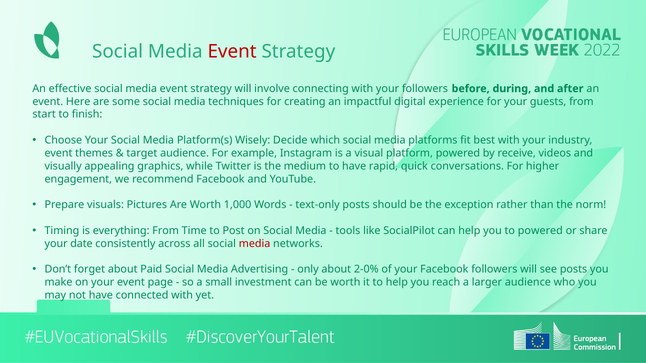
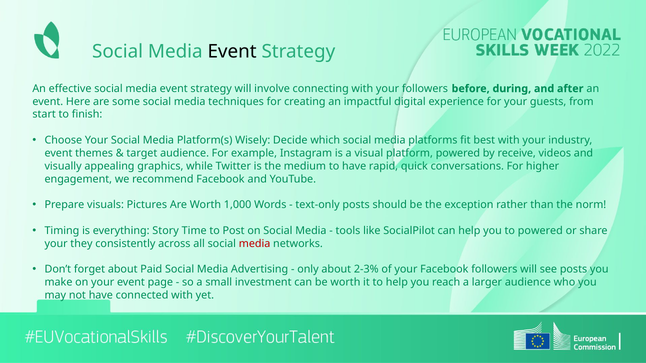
Event at (232, 52) colour: red -> black
everything From: From -> Story
date: date -> they
2-0%: 2-0% -> 2-3%
